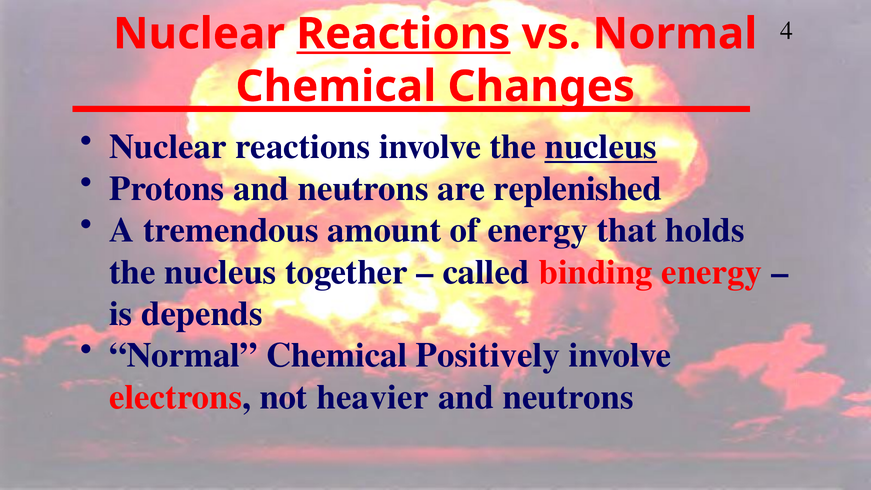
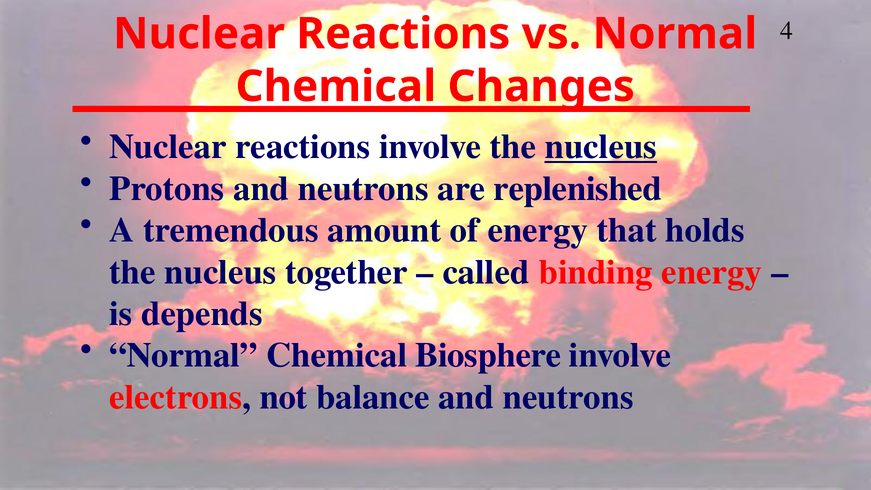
Reactions at (403, 34) underline: present -> none
Positively: Positively -> Biosphere
heavier: heavier -> balance
